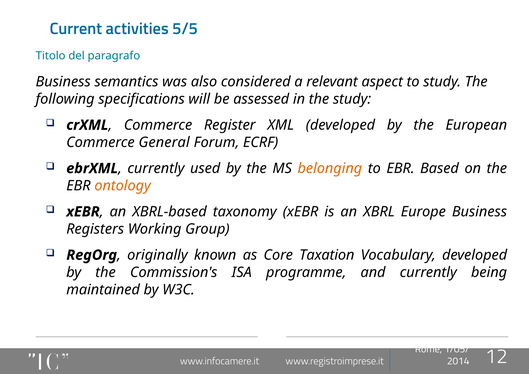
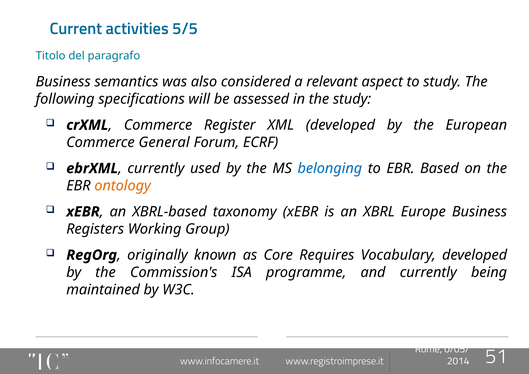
belonging colour: orange -> blue
Taxation: Taxation -> Requires
1/05/: 1/05/ -> 0/05/
12: 12 -> 51
